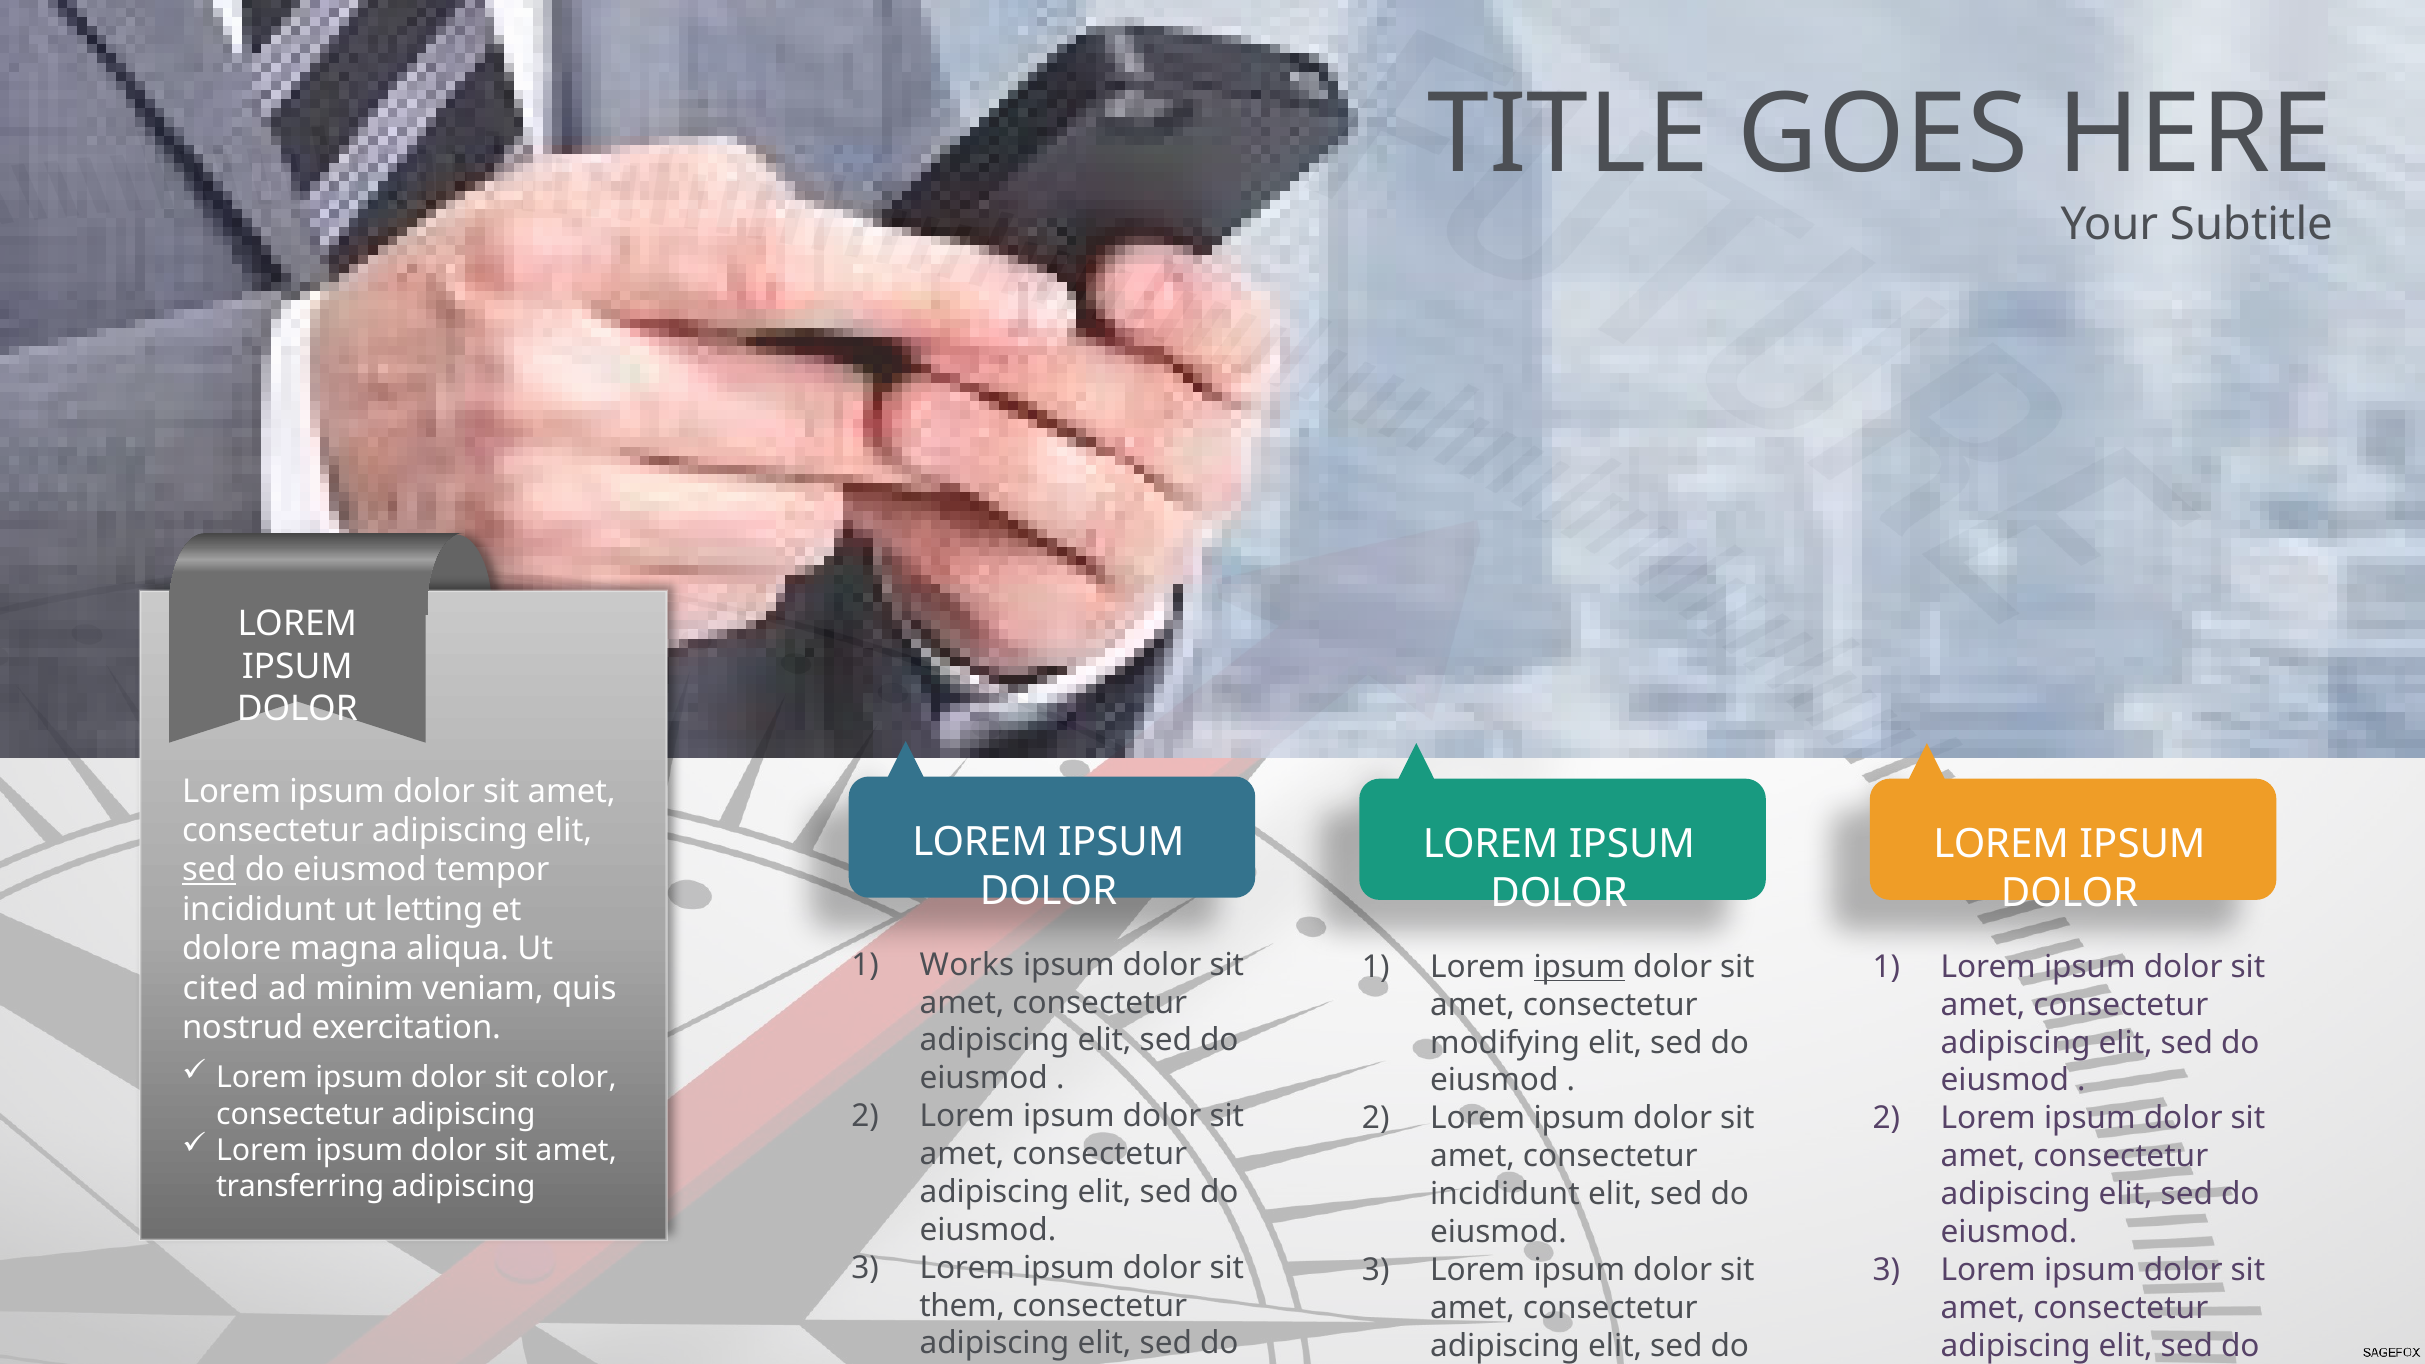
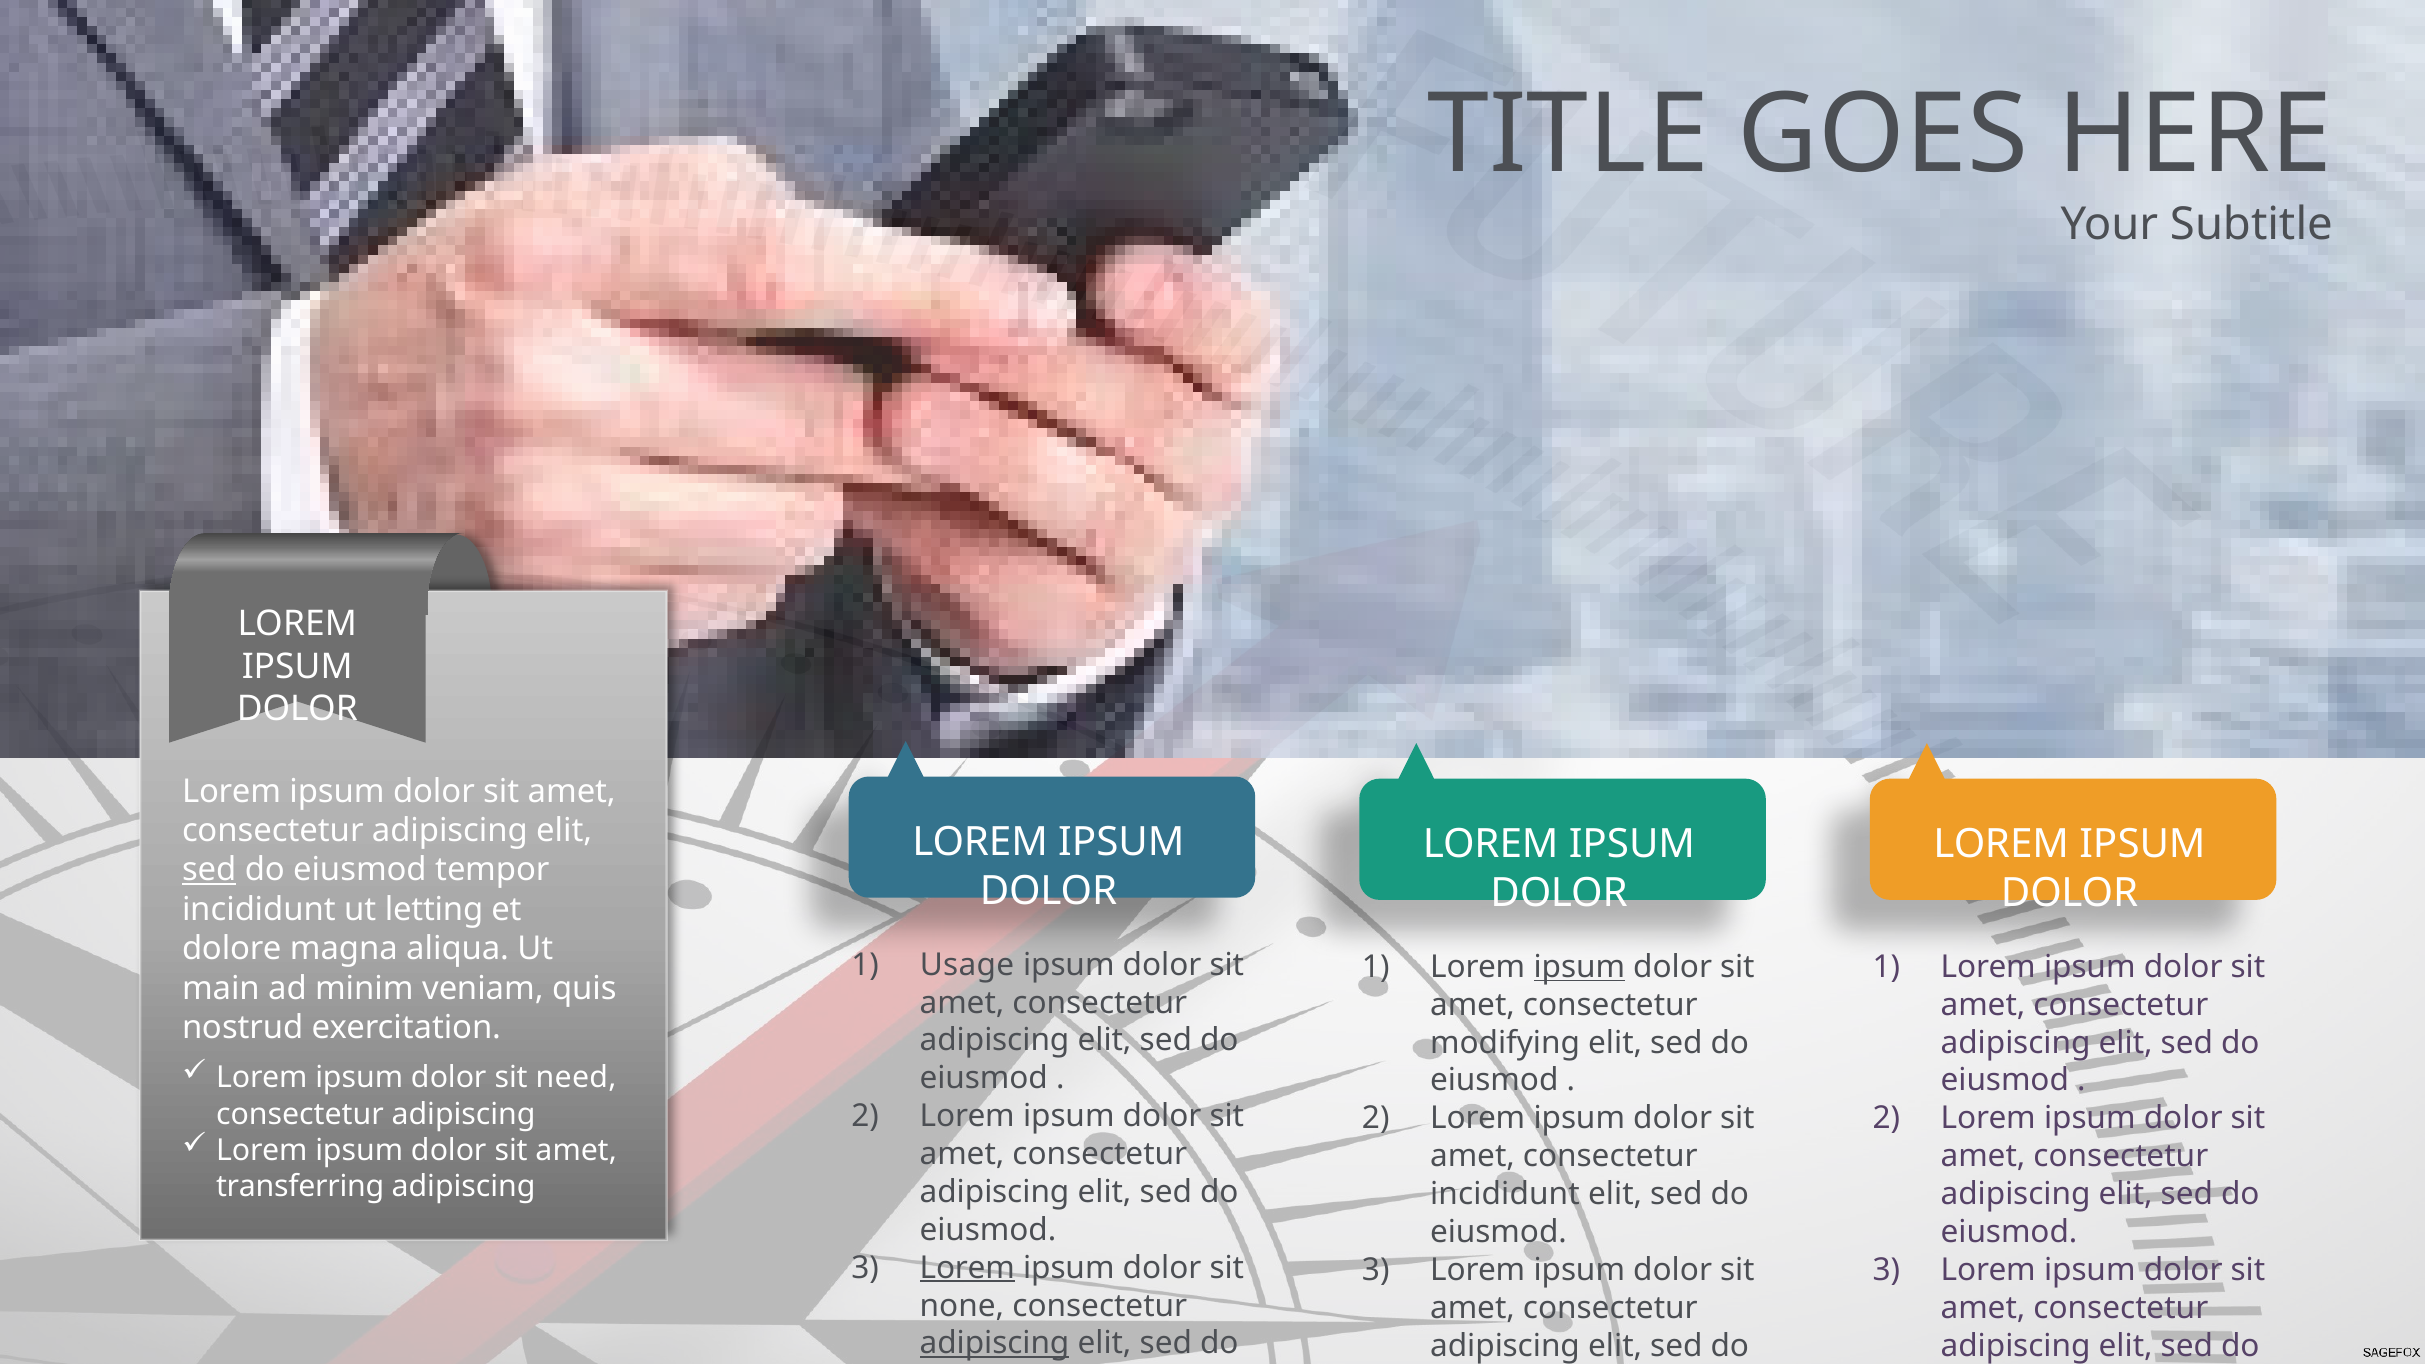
Works: Works -> Usage
cited: cited -> main
color: color -> need
Lorem at (967, 1268) underline: none -> present
them: them -> none
adipiscing at (995, 1344) underline: none -> present
